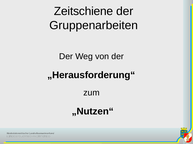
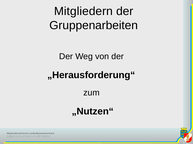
Zeitschiene: Zeitschiene -> Mitgliedern
